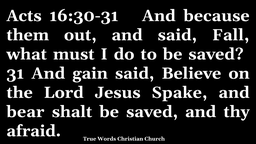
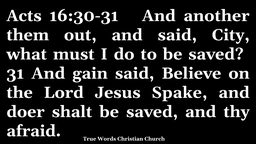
because: because -> another
Fall: Fall -> City
bear: bear -> doer
